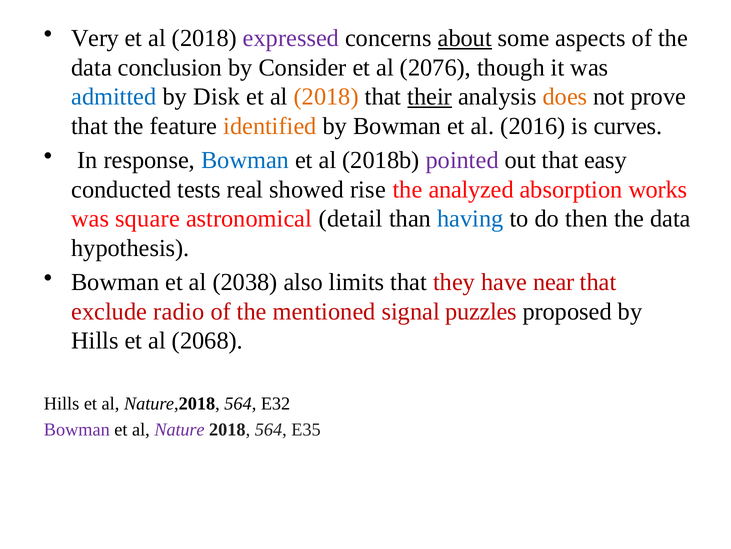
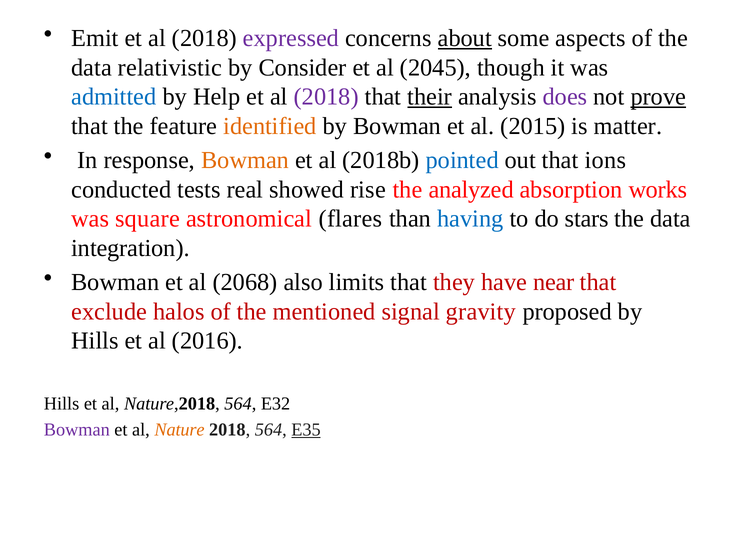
Very: Very -> Emit
conclusion: conclusion -> relativistic
2076: 2076 -> 2045
Disk: Disk -> Help
2018 at (326, 97) colour: orange -> purple
does colour: orange -> purple
prove underline: none -> present
2016: 2016 -> 2015
curves: curves -> matter
Bowman at (245, 160) colour: blue -> orange
pointed colour: purple -> blue
easy: easy -> ions
detail: detail -> flares
then: then -> stars
hypothesis: hypothesis -> integration
2038: 2038 -> 2068
radio: radio -> halos
puzzles: puzzles -> gravity
2068: 2068 -> 2016
Nature colour: purple -> orange
E35 underline: none -> present
